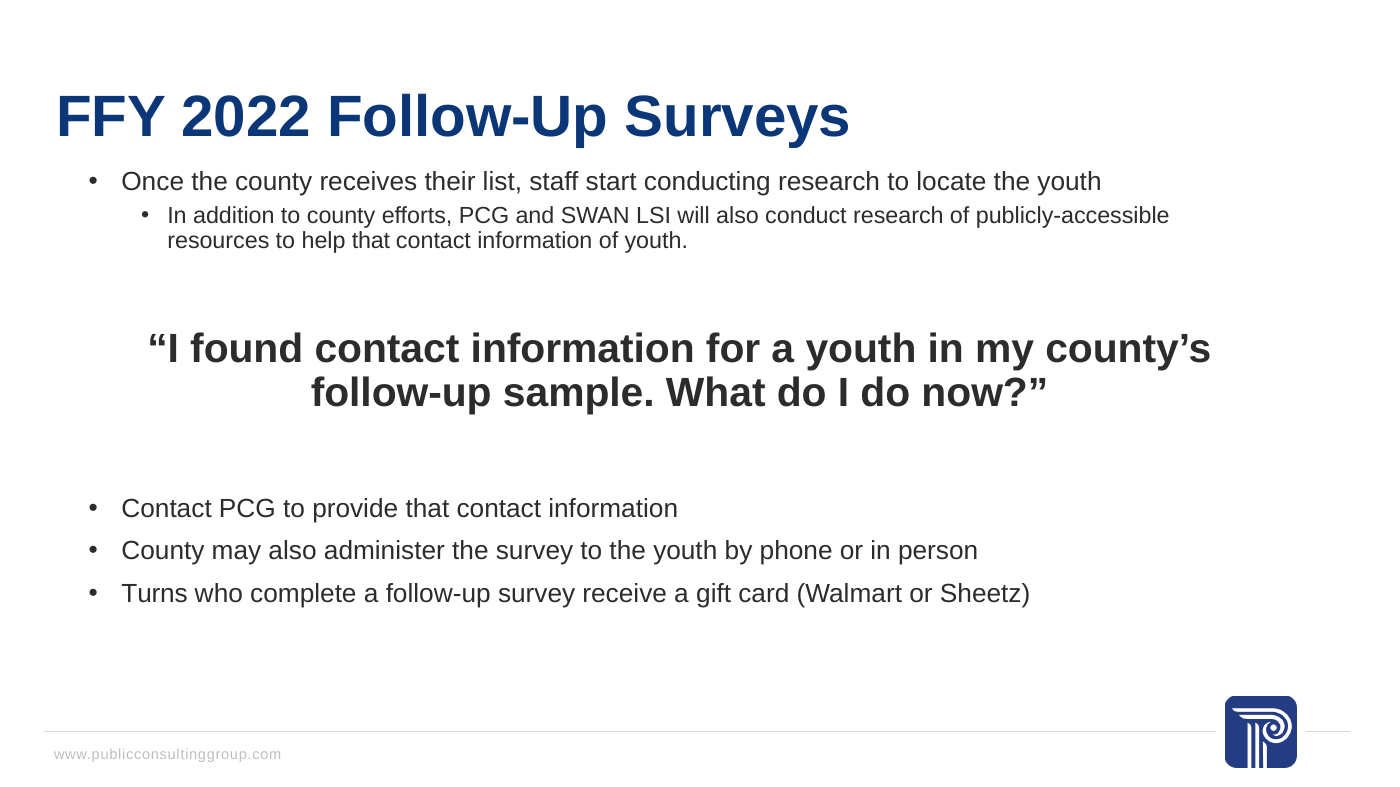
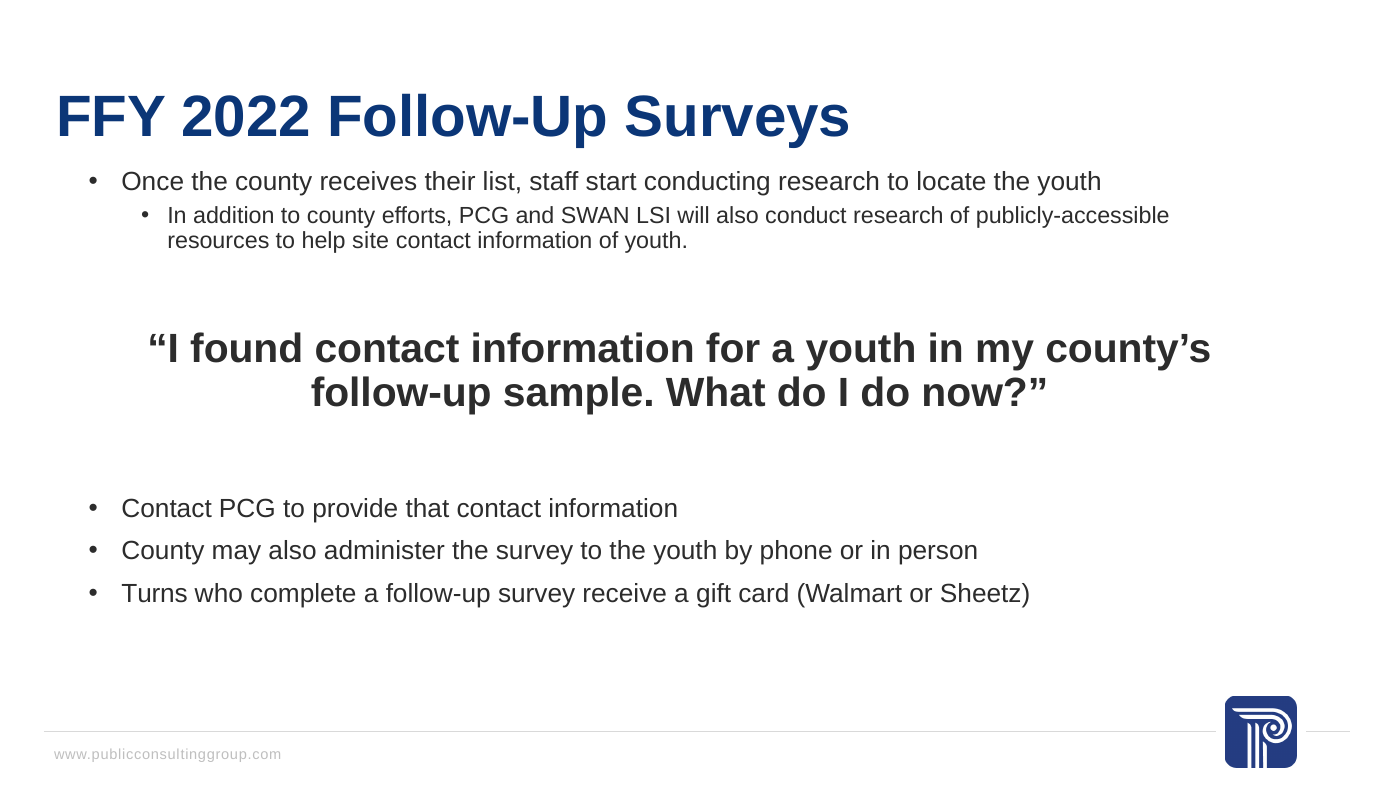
help that: that -> site
